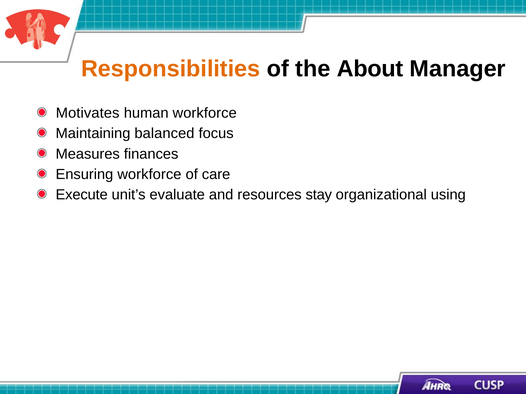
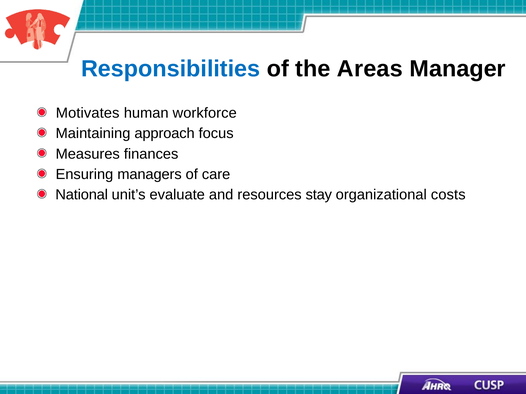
Responsibilities colour: orange -> blue
About: About -> Areas
balanced: balanced -> approach
Ensuring workforce: workforce -> managers
Execute: Execute -> National
using: using -> costs
